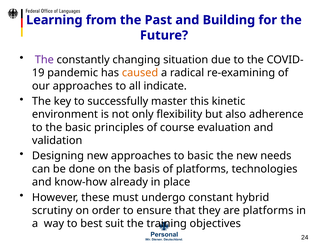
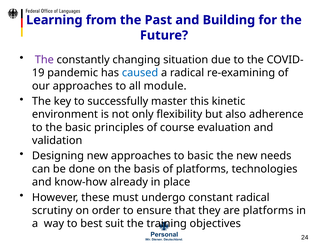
caused colour: orange -> blue
indicate: indicate -> module
constant hybrid: hybrid -> radical
